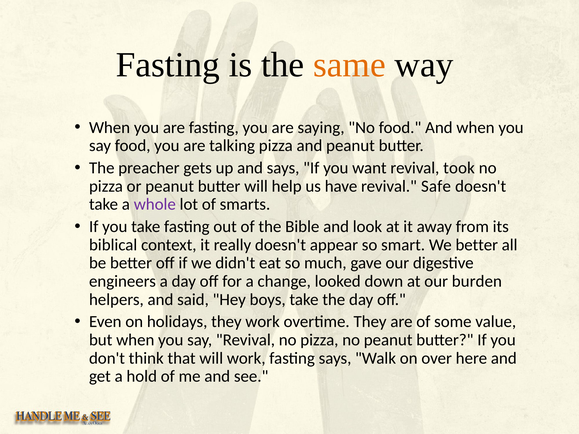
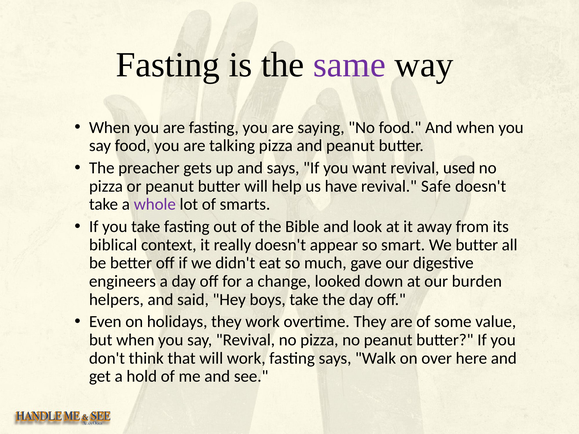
same colour: orange -> purple
took: took -> used
We better: better -> butter
